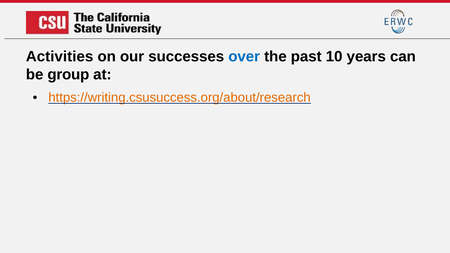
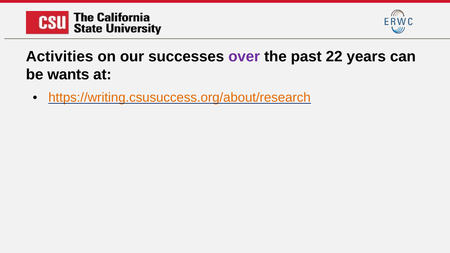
over colour: blue -> purple
10: 10 -> 22
group: group -> wants
